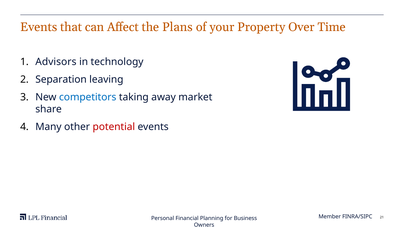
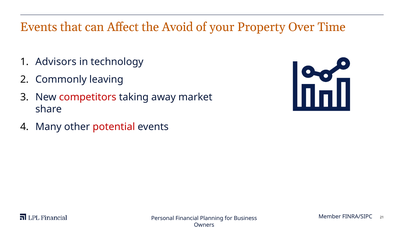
Plans: Plans -> Avoid
Separation: Separation -> Commonly
competitors colour: blue -> red
